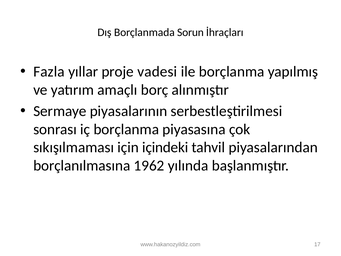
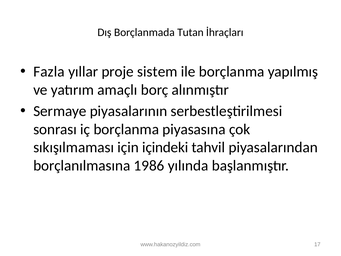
Sorun: Sorun -> Tutan
vadesi: vadesi -> sistem
1962: 1962 -> 1986
